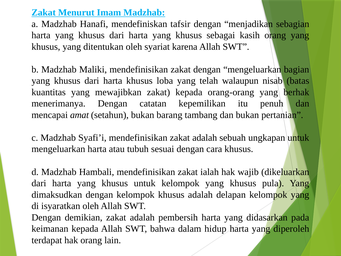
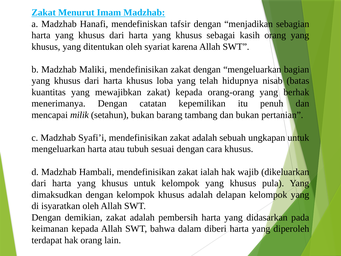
walaupun: walaupun -> hidupnya
amat: amat -> milik
hidup: hidup -> diberi
